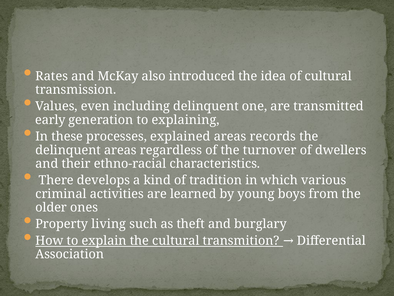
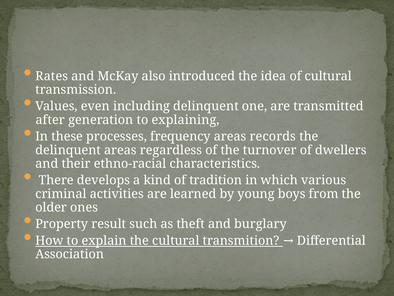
early: early -> after
explained: explained -> frequency
living: living -> result
